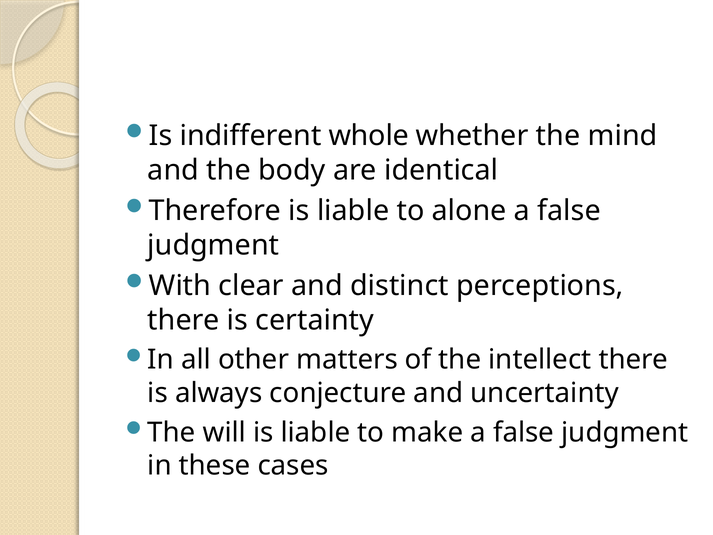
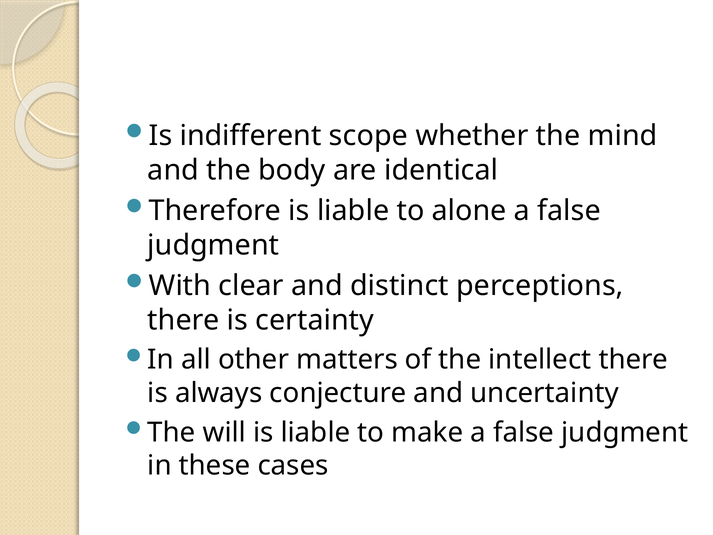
whole: whole -> scope
